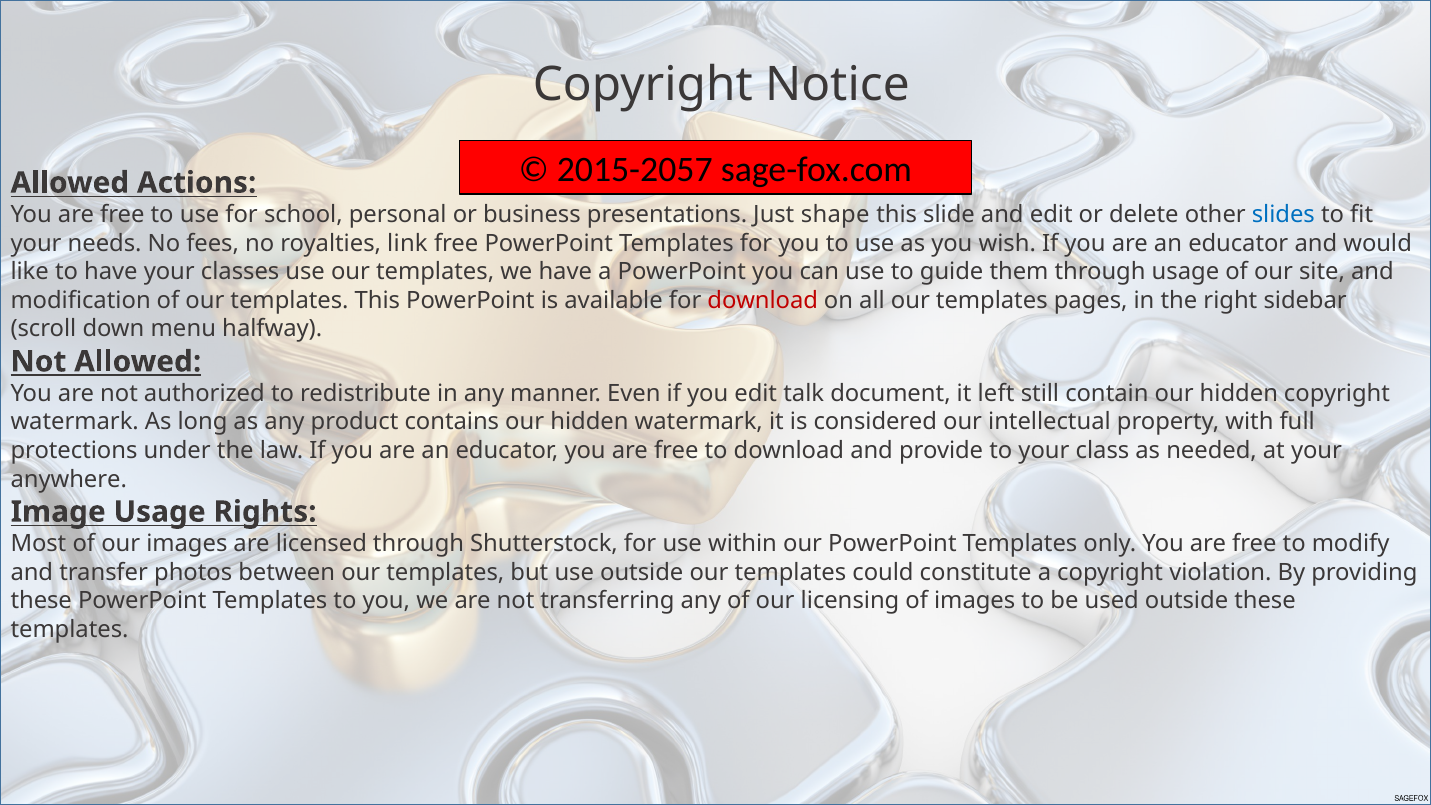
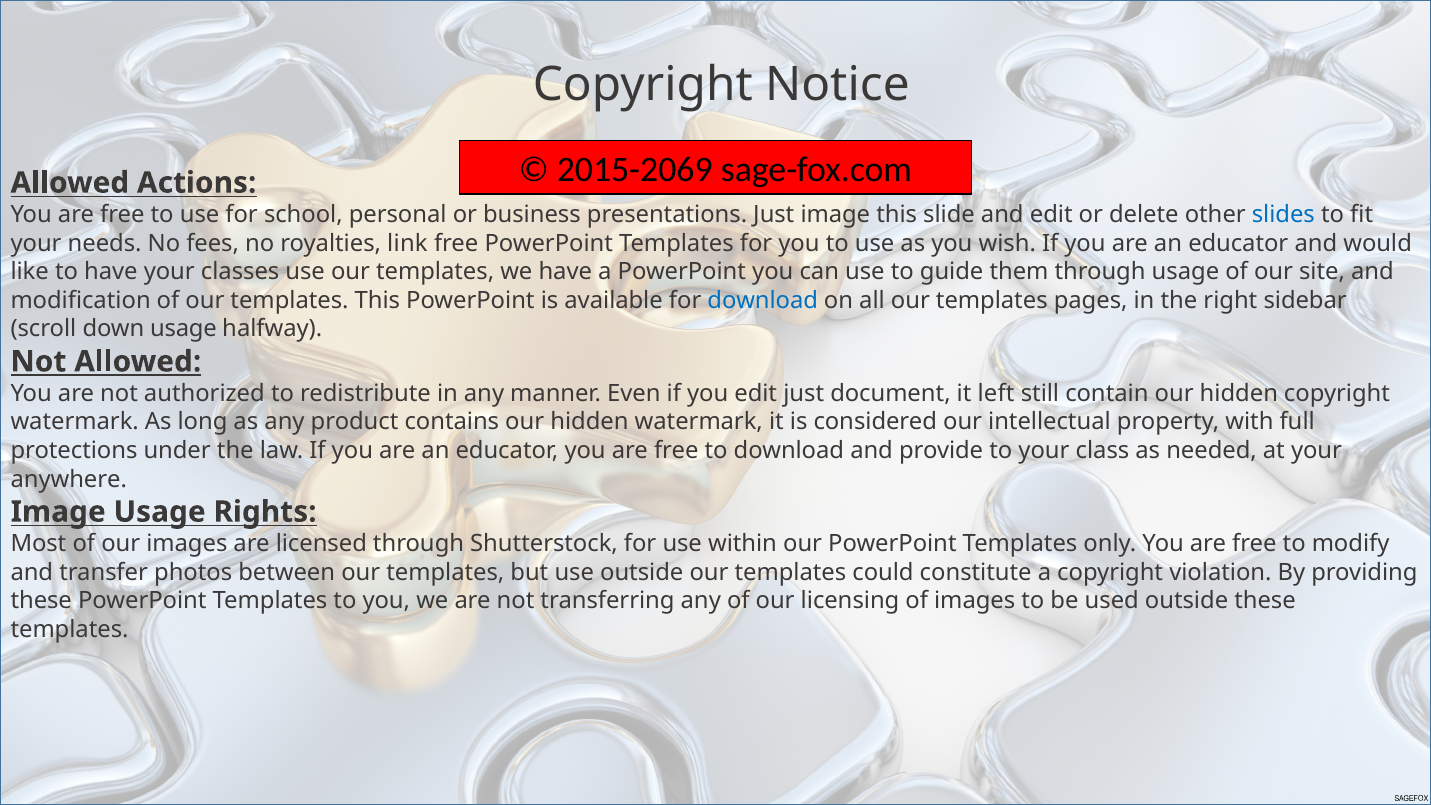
2015-2057: 2015-2057 -> 2015-2069
Just shape: shape -> image
download at (763, 300) colour: red -> blue
down menu: menu -> usage
edit talk: talk -> just
